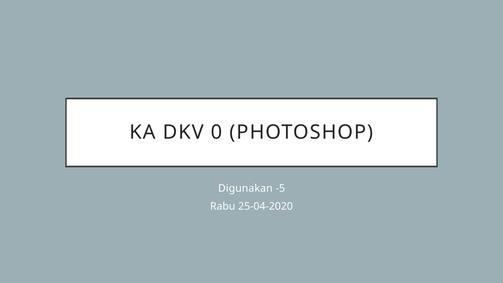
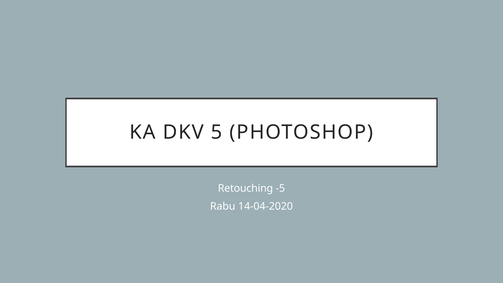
0: 0 -> 5
Digunakan: Digunakan -> Retouching
25-04-2020: 25-04-2020 -> 14-04-2020
